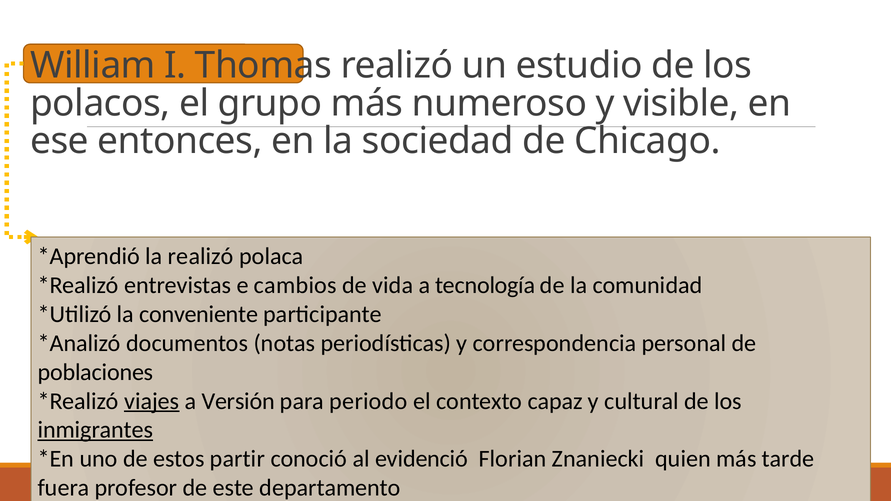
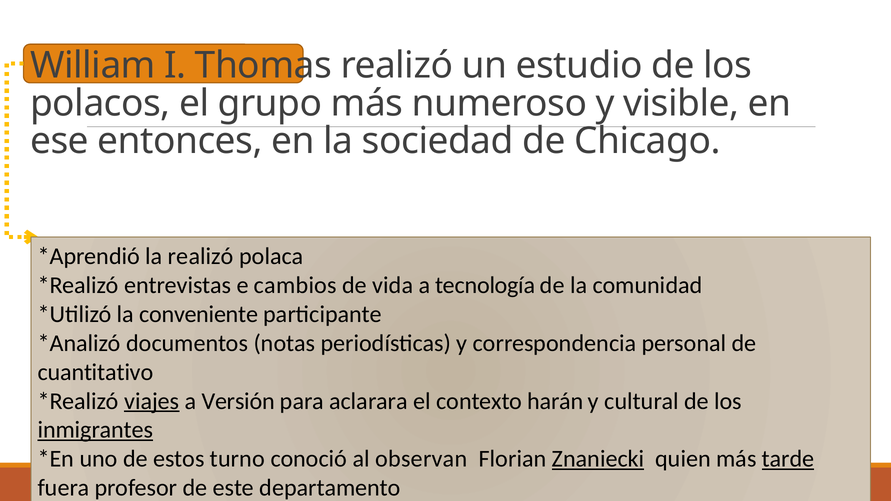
poblaciones: poblaciones -> cuantitativo
periodo: periodo -> aclarara
capaz: capaz -> harán
partir: partir -> turno
evidenció: evidenció -> observan
Znaniecki underline: none -> present
tarde underline: none -> present
